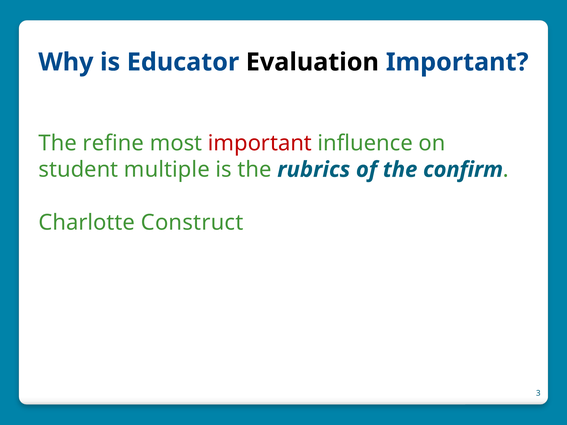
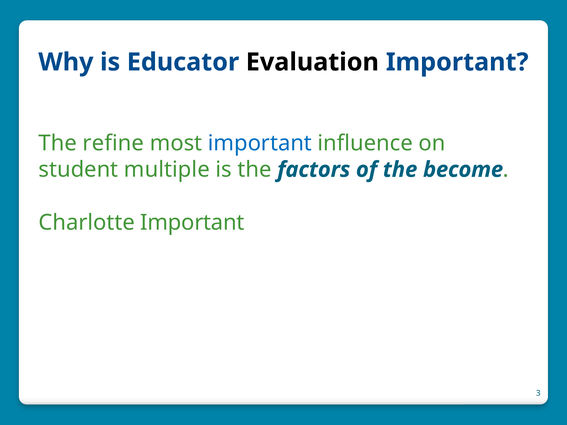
important at (260, 143) colour: red -> blue
rubrics: rubrics -> factors
confirm: confirm -> become
Charlotte Construct: Construct -> Important
